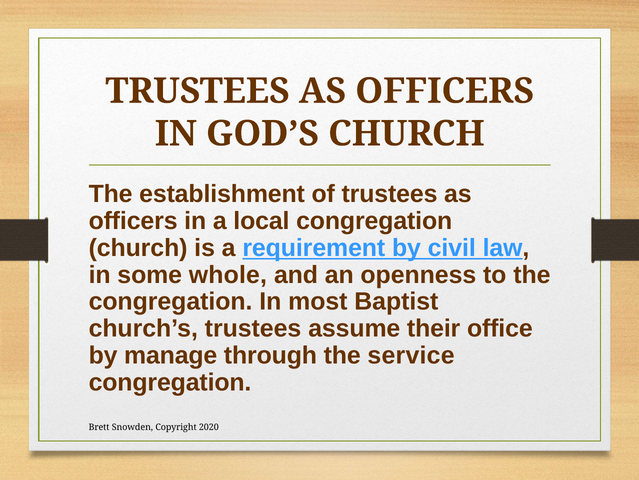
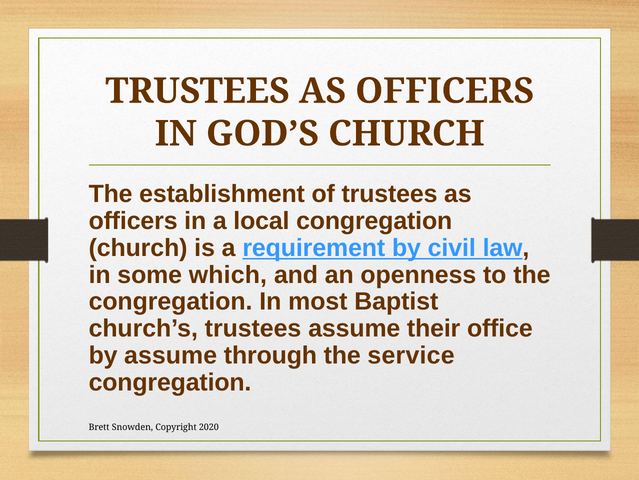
whole: whole -> which
by manage: manage -> assume
